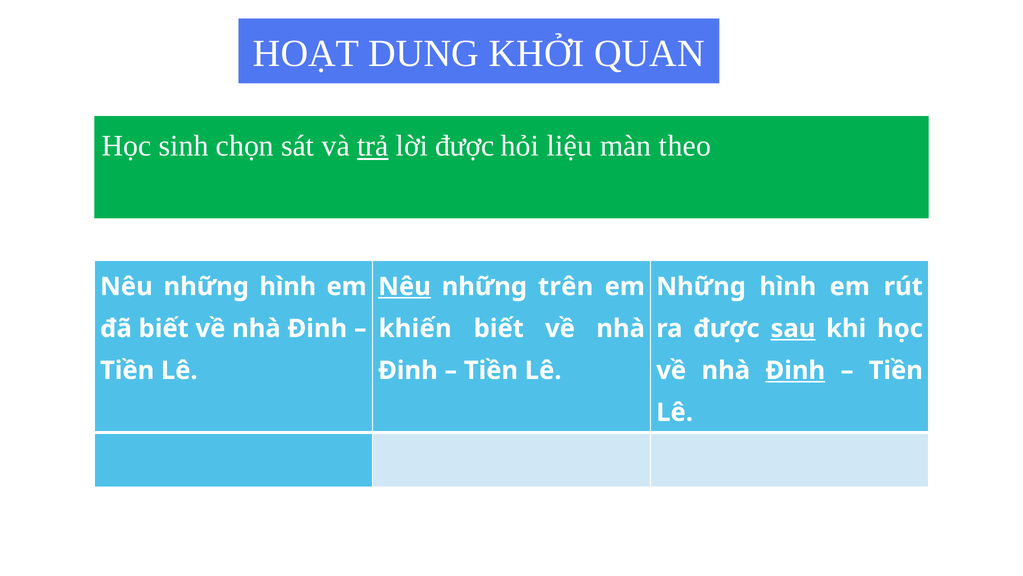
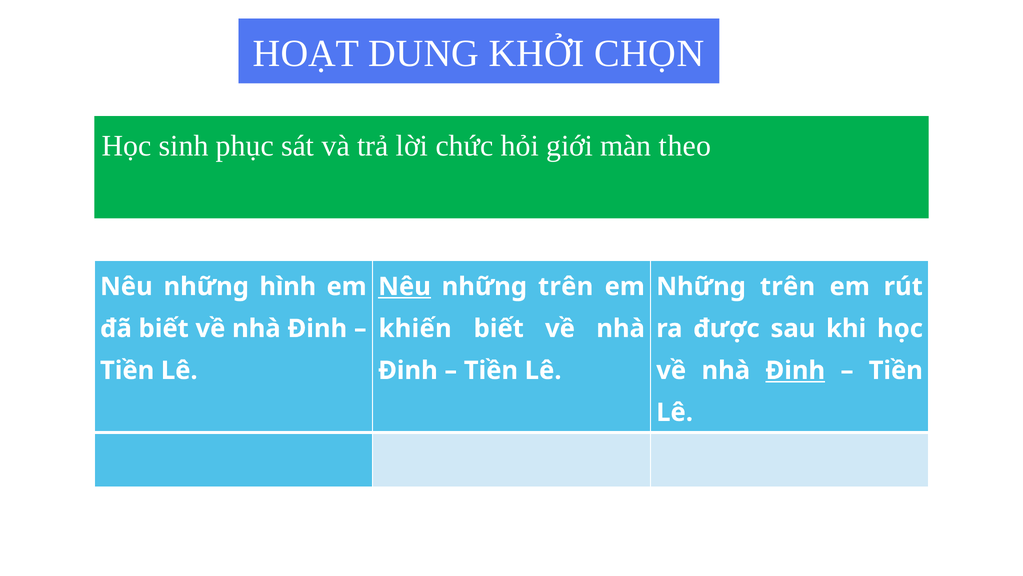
QUAN: QUAN -> CHỌN
chọn: chọn -> phục
trả underline: present -> none
lời được: được -> chức
liệu: liệu -> giới
hình at (788, 286): hình -> trên
sau underline: present -> none
